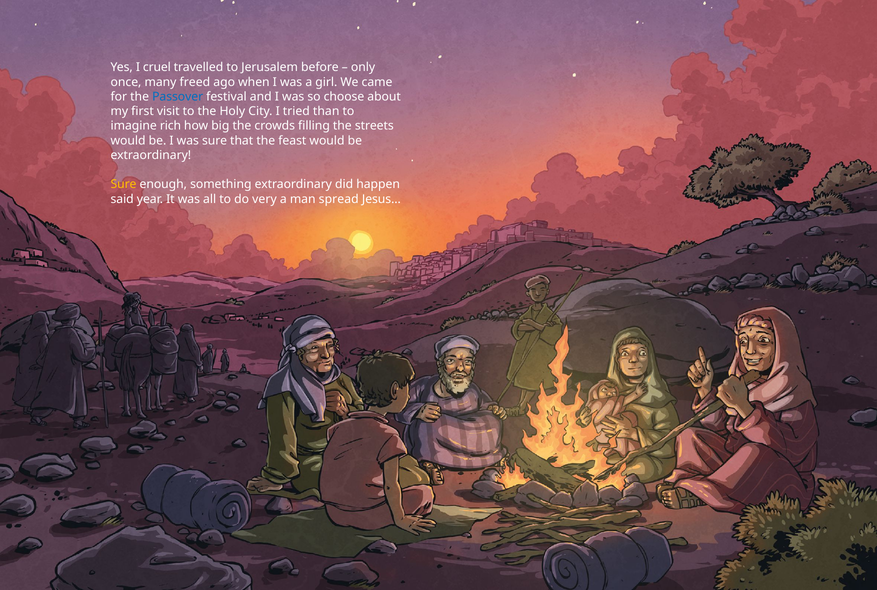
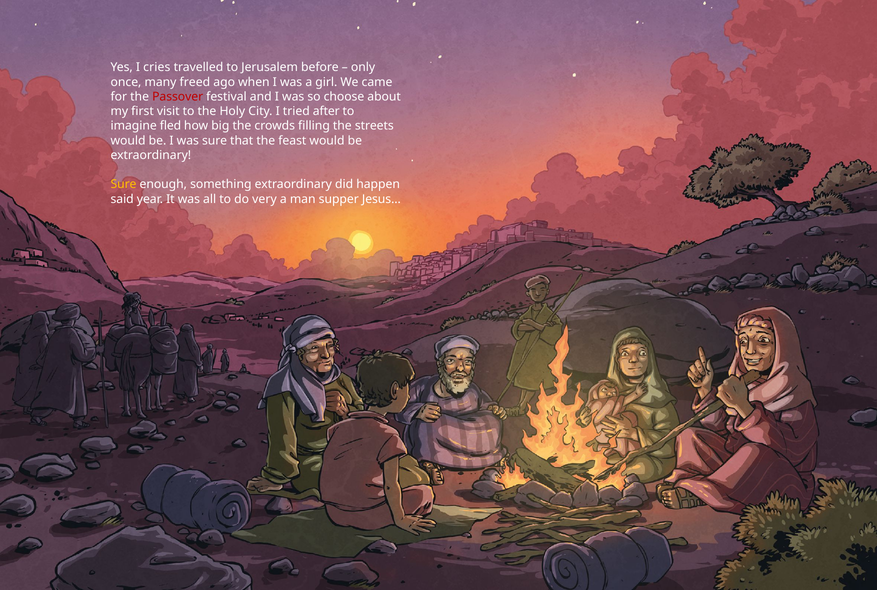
cruel: cruel -> cries
Passover colour: blue -> red
than: than -> after
rich: rich -> fled
spread: spread -> supper
